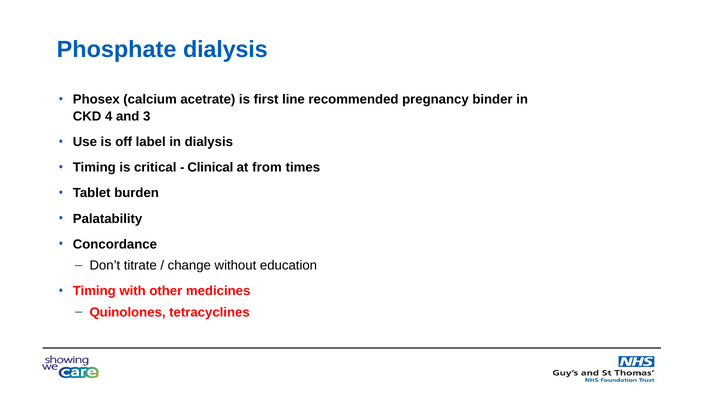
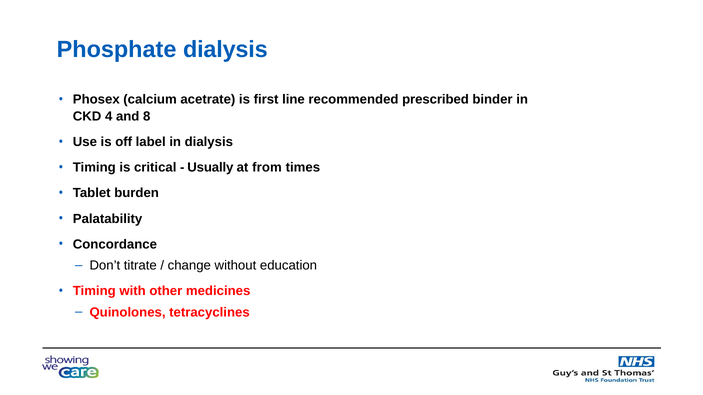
pregnancy: pregnancy -> prescribed
3: 3 -> 8
Clinical: Clinical -> Usually
